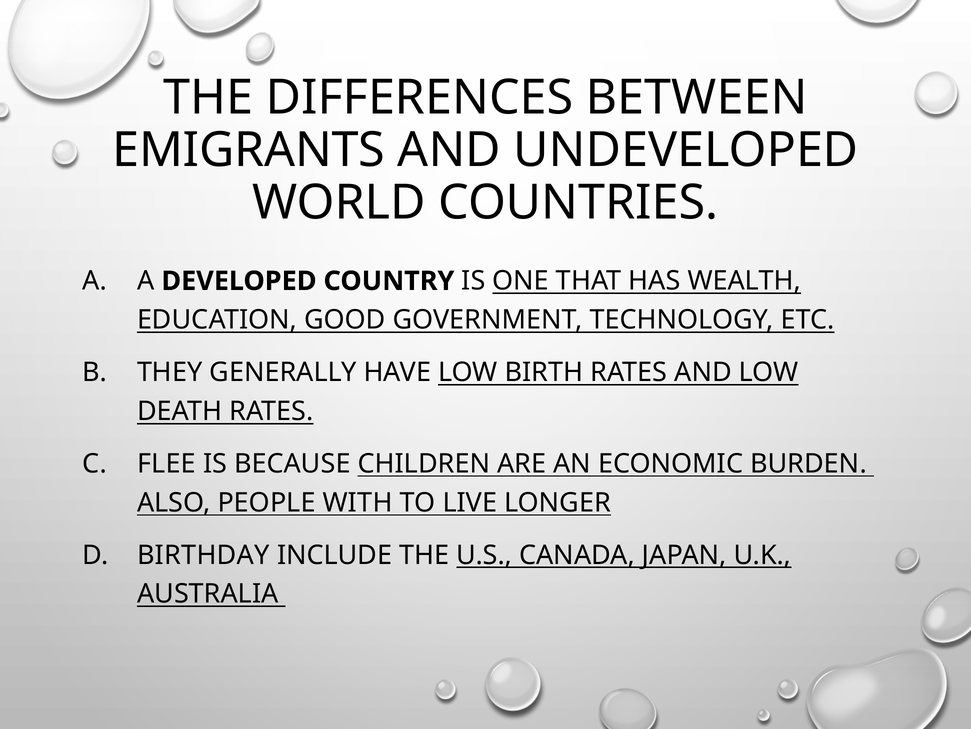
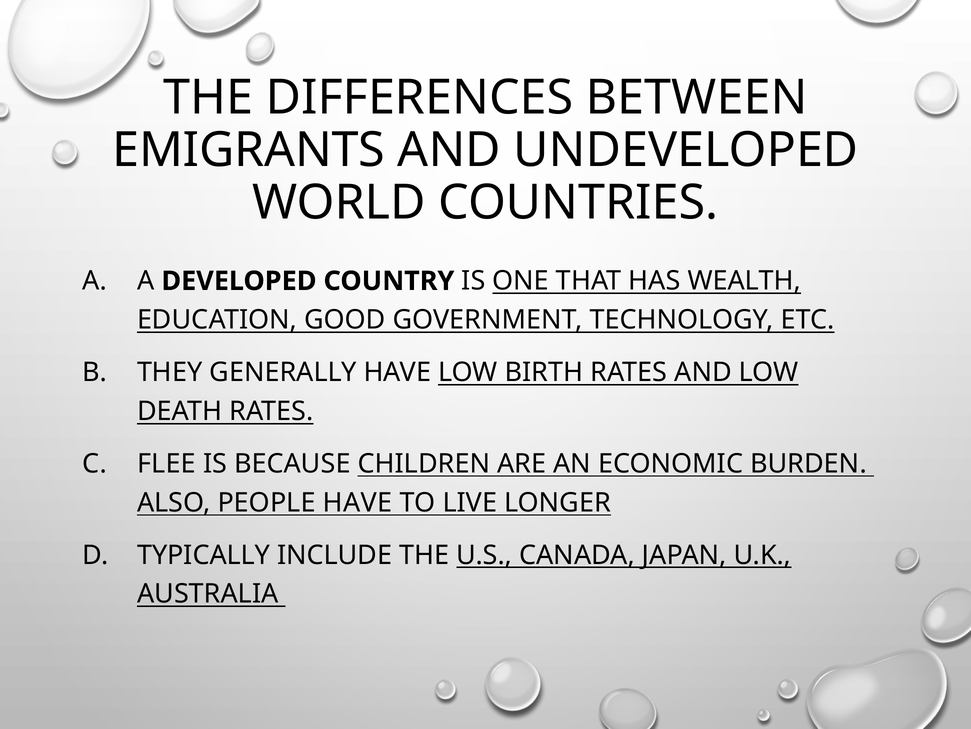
PEOPLE WITH: WITH -> HAVE
BIRTHDAY: BIRTHDAY -> TYPICALLY
